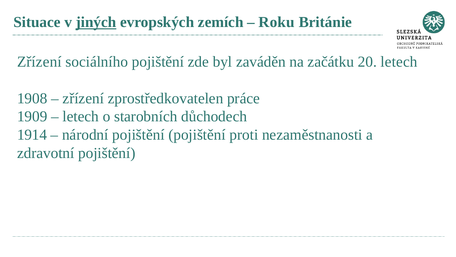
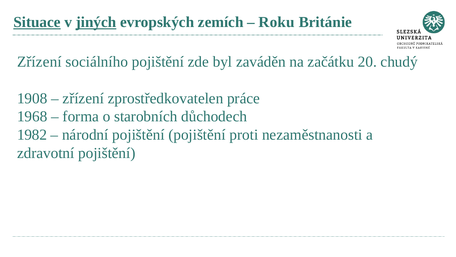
Situace underline: none -> present
20 letech: letech -> chudý
1909: 1909 -> 1968
letech at (81, 116): letech -> forma
1914: 1914 -> 1982
